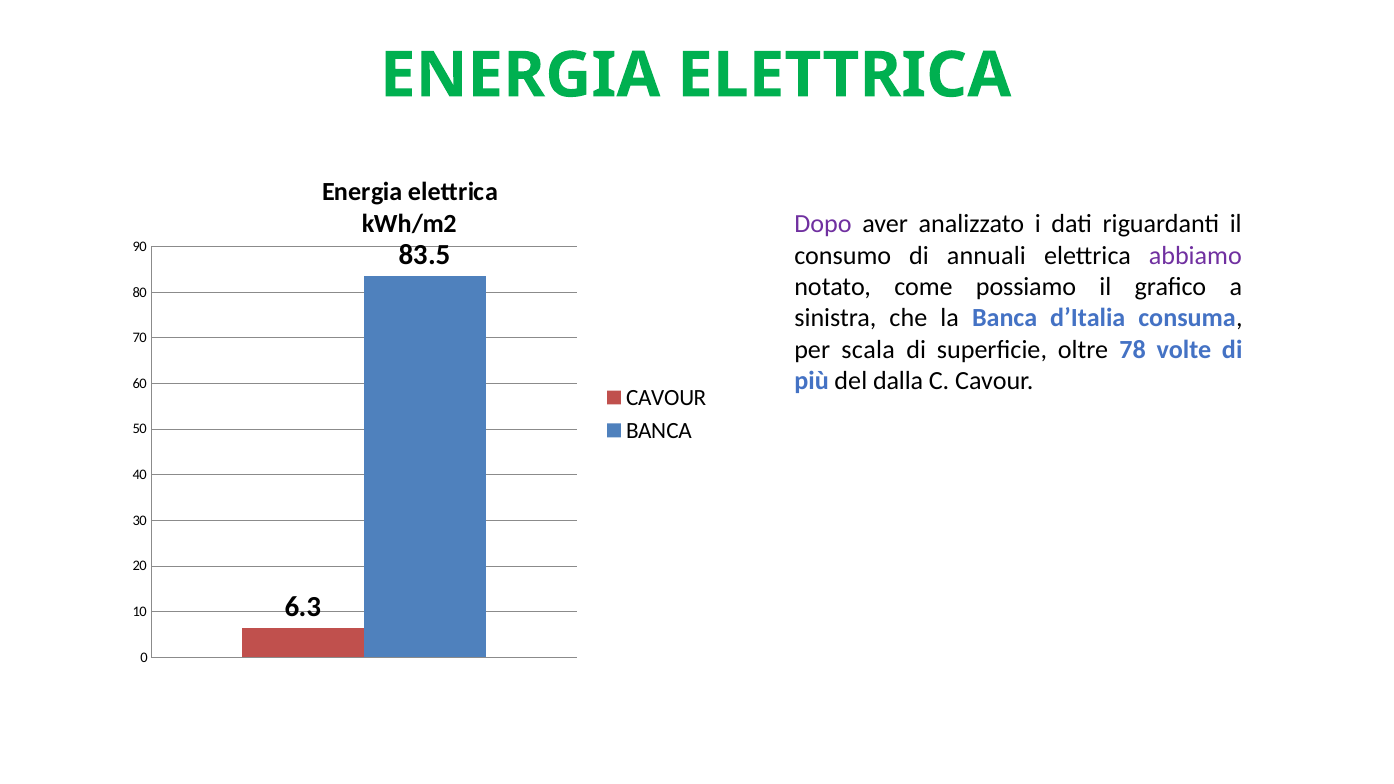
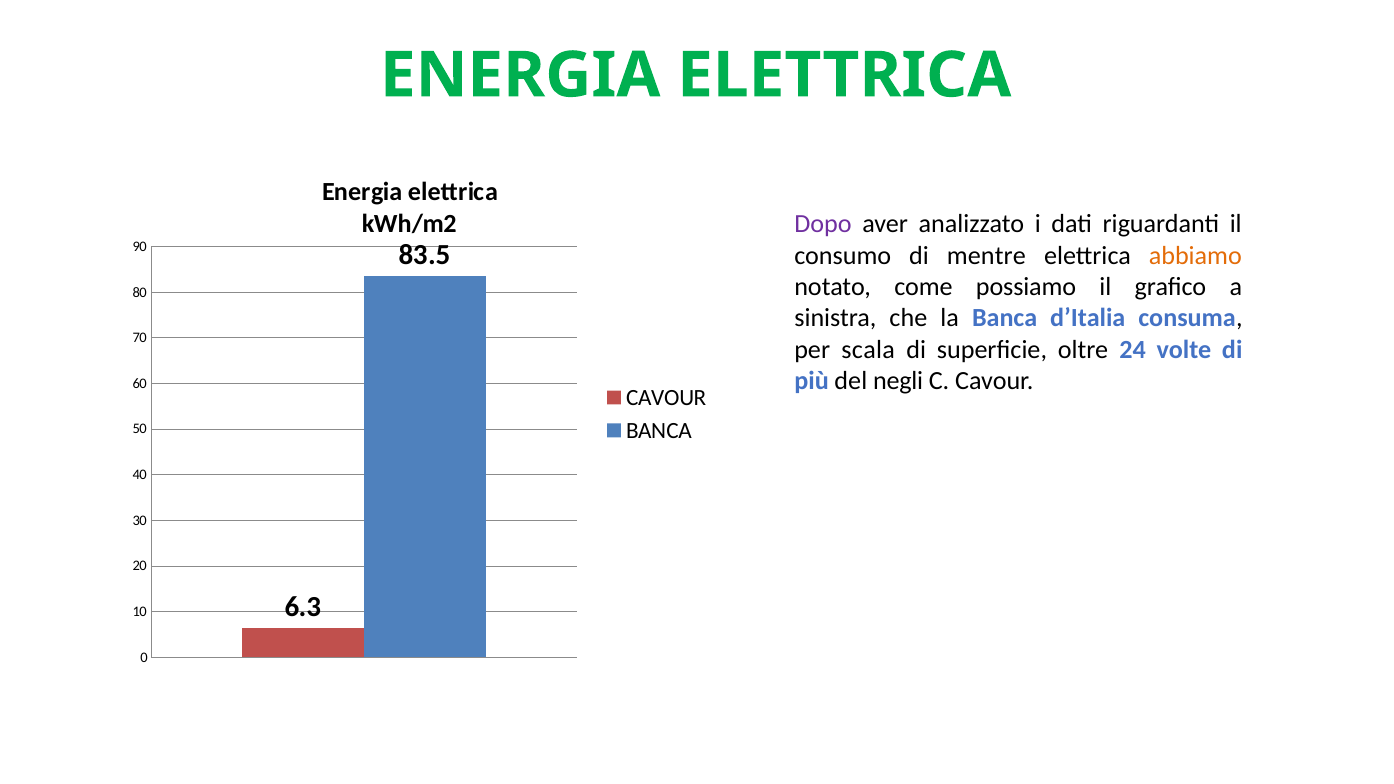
annuali: annuali -> mentre
abbiamo colour: purple -> orange
78: 78 -> 24
dalla: dalla -> negli
